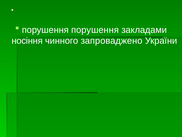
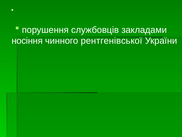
порушення порушення: порушення -> службовців
запроваджено: запроваджено -> рентгенівської
